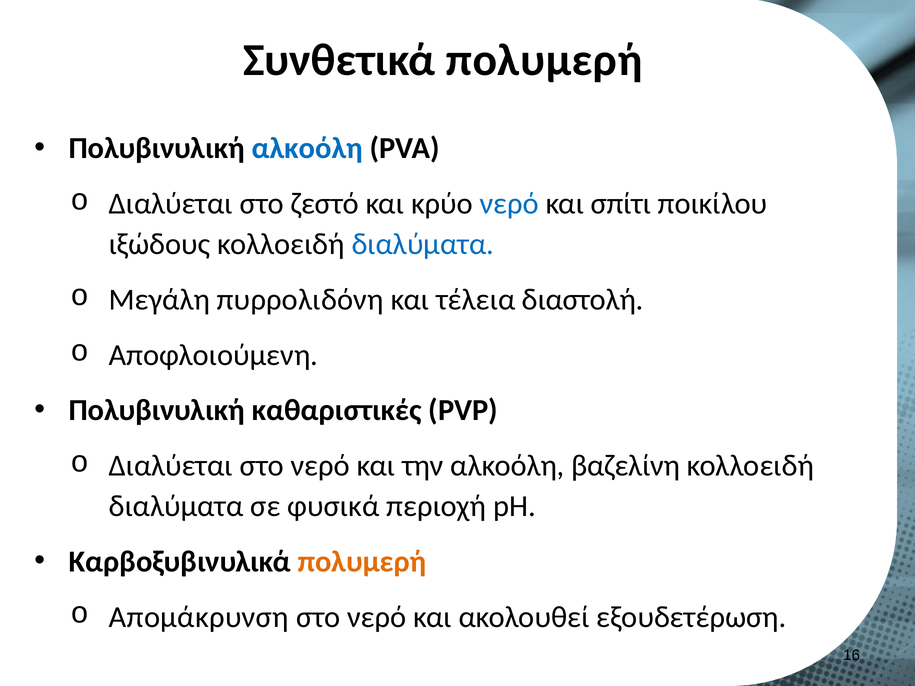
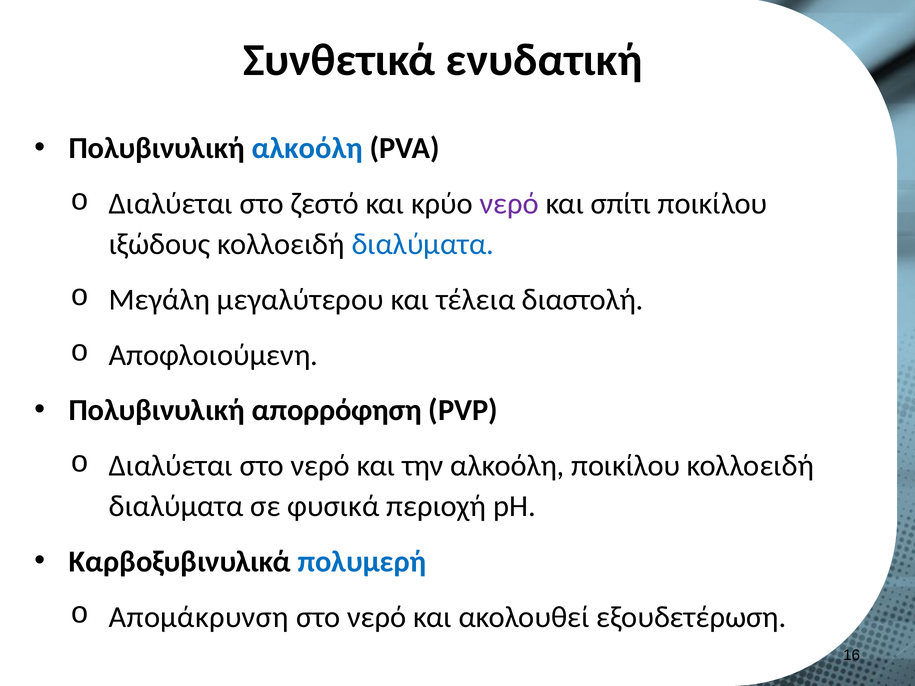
Συνθετικά πολυμερή: πολυμερή -> ενυδατική
νερό at (509, 204) colour: blue -> purple
πυρρολιδόνη: πυρρολιδόνη -> μεγαλύτερου
καθαριστικές: καθαριστικές -> απορρόφηση
αλκοόλη βαζελίνη: βαζελίνη -> ποικίλου
πολυμερή at (362, 562) colour: orange -> blue
